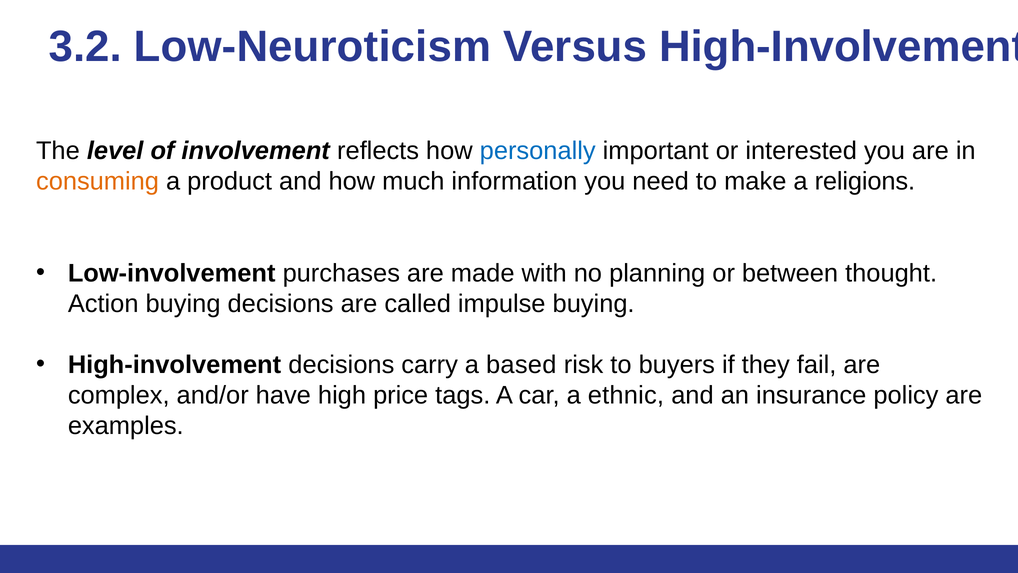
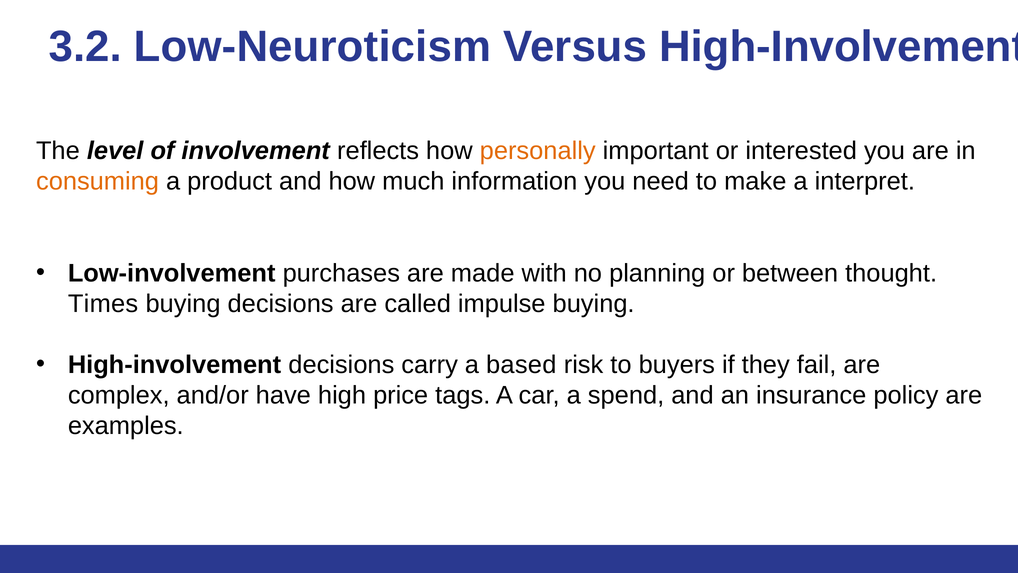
personally colour: blue -> orange
religions: religions -> interpret
Action: Action -> Times
ethnic: ethnic -> spend
